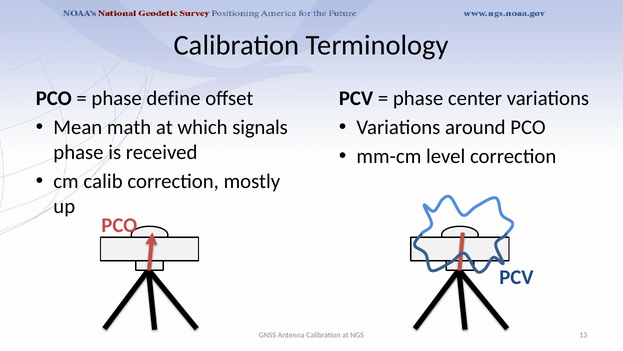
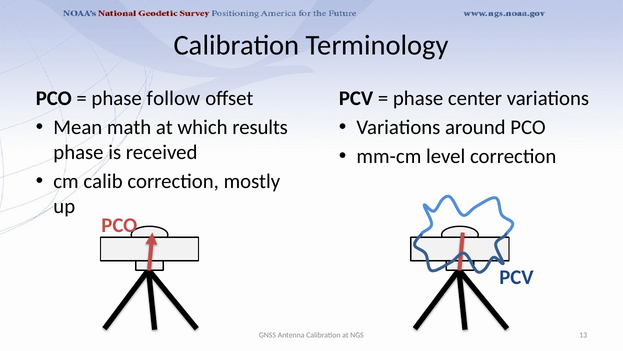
define: define -> follow
signals: signals -> results
